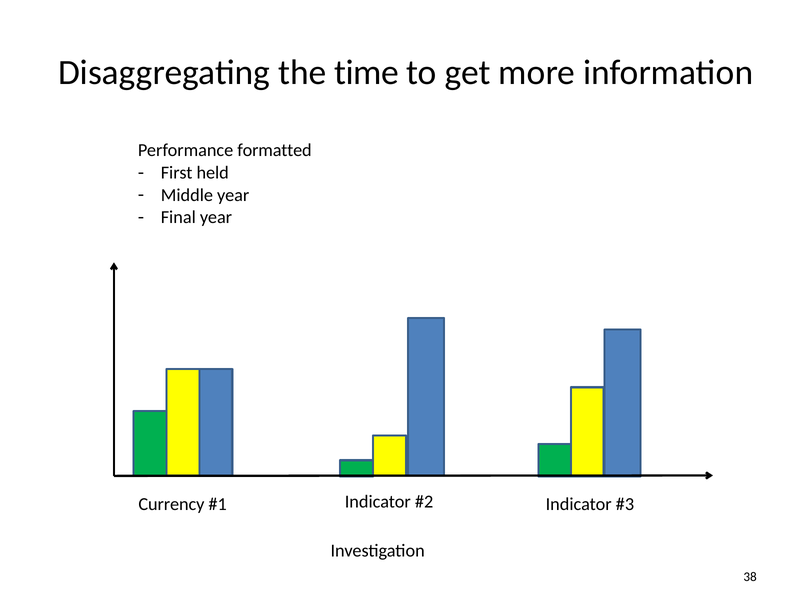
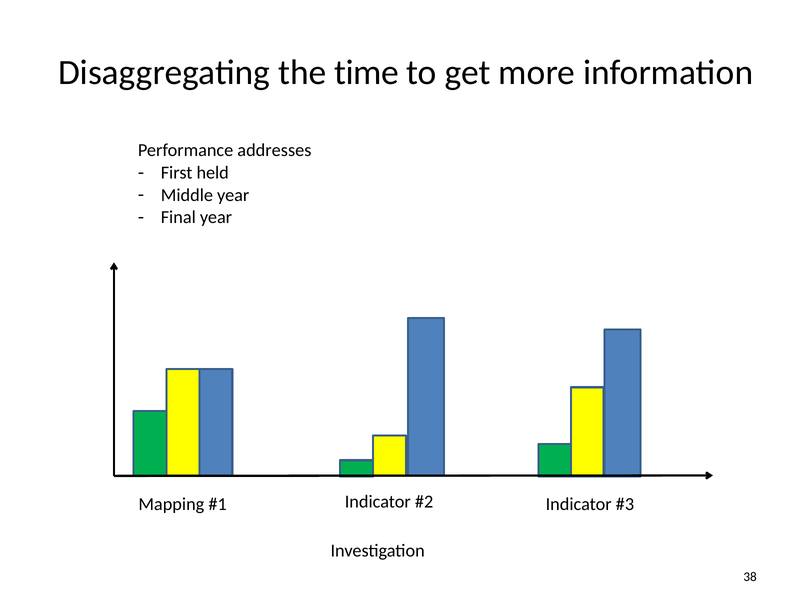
formatted: formatted -> addresses
Currency: Currency -> Mapping
